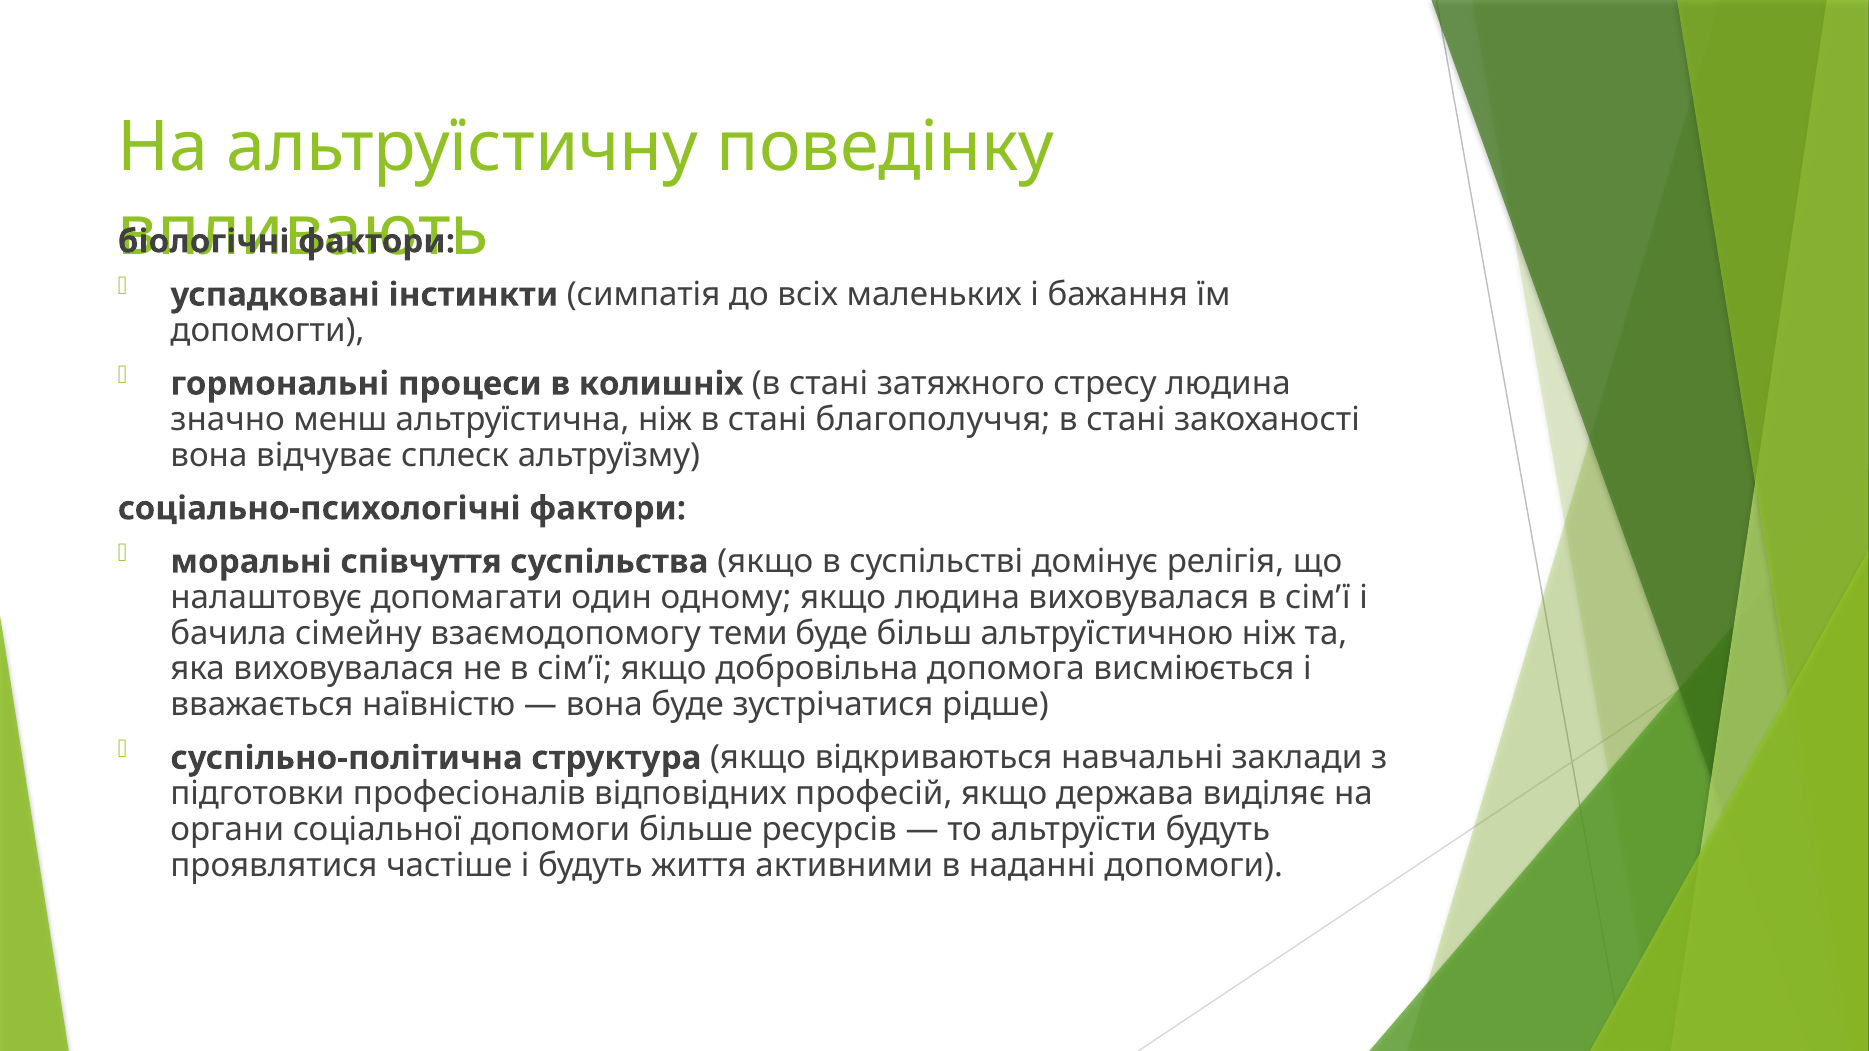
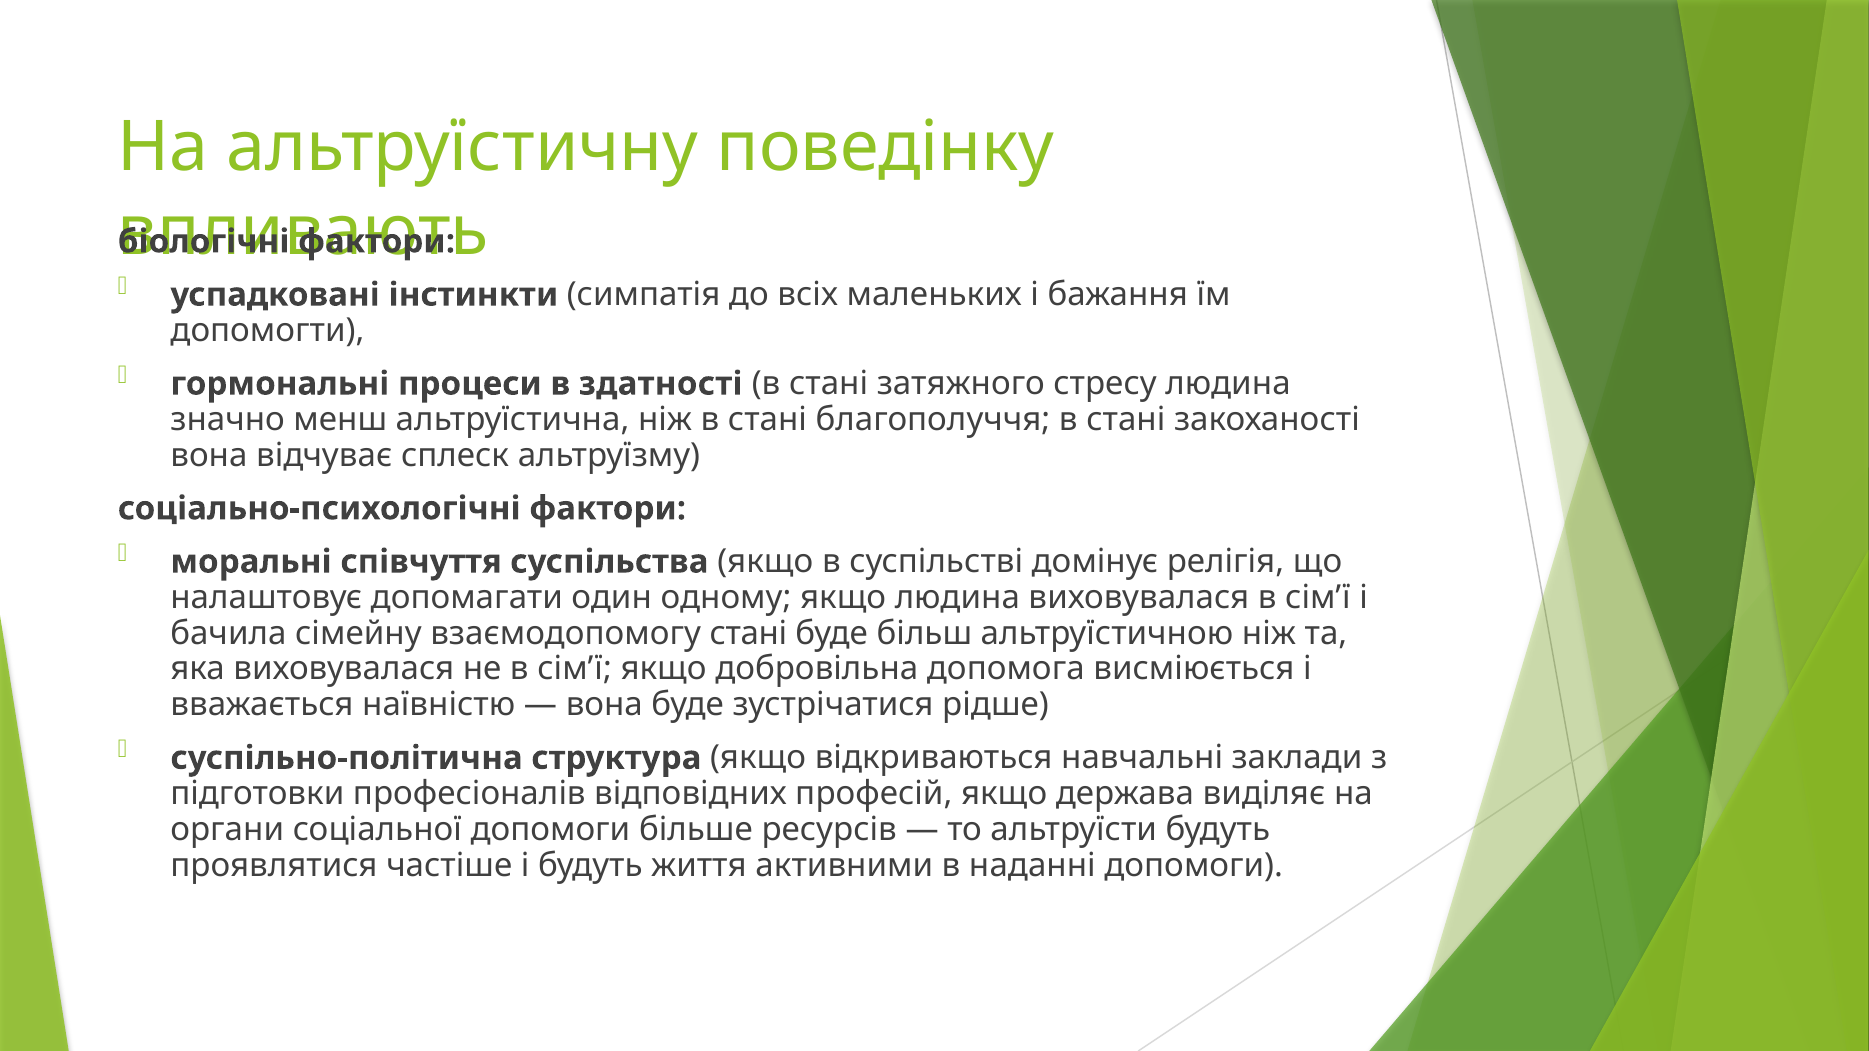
колишніх: колишніх -> здатності
взаємодопомогу теми: теми -> стані
